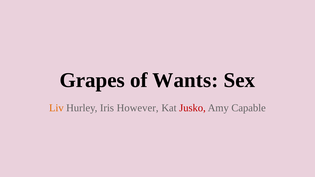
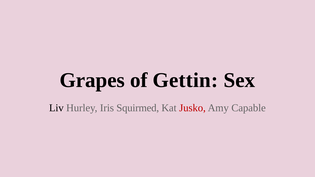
Wants: Wants -> Gettin
Liv colour: orange -> black
However: However -> Squirmed
